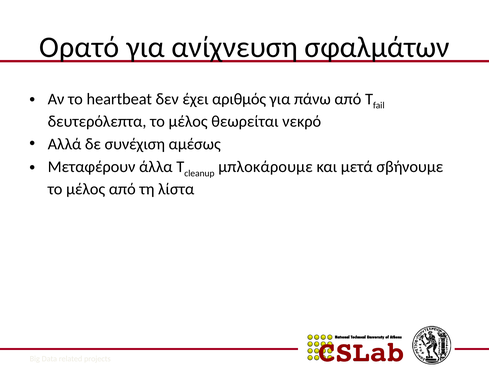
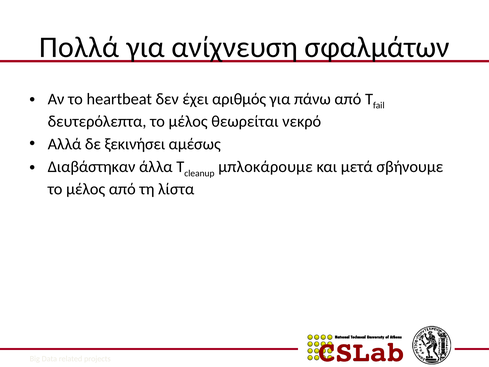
Ορατό: Ορατό -> Πολλά
συνέχιση: συνέχιση -> ξεκινήσει
Μεταφέρουν: Μεταφέρουν -> Διαβάστηκαν
